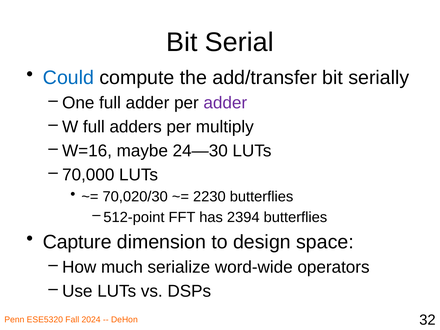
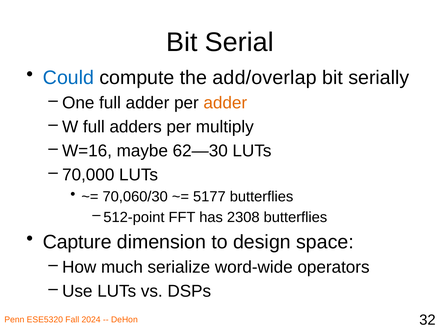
add/transfer: add/transfer -> add/overlap
adder at (225, 103) colour: purple -> orange
24—30: 24—30 -> 62—30
70,020/30: 70,020/30 -> 70,060/30
2230: 2230 -> 5177
2394: 2394 -> 2308
